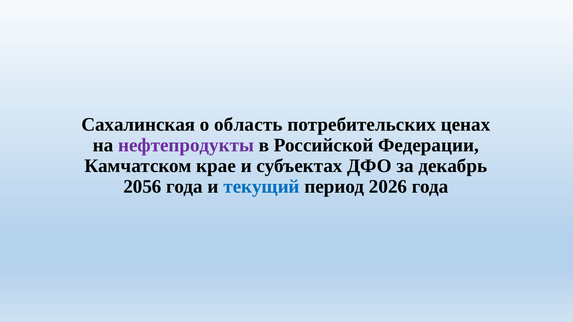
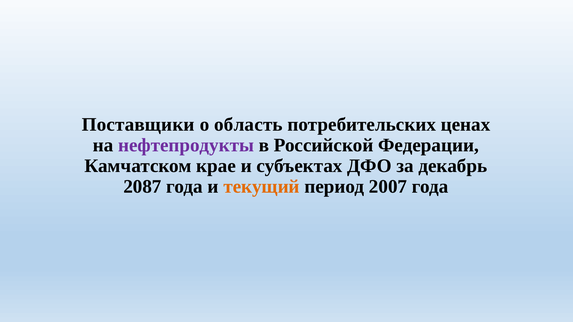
Сахалинская: Сахалинская -> Поставщики
2056: 2056 -> 2087
текущий colour: blue -> orange
2026: 2026 -> 2007
